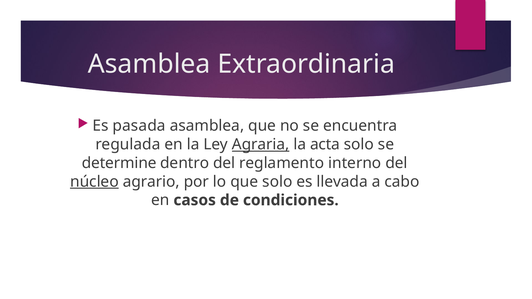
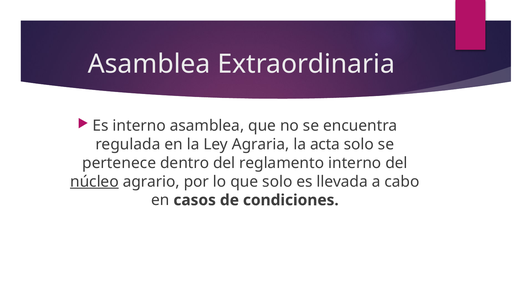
Es pasada: pasada -> interno
Agraria underline: present -> none
determine: determine -> pertenece
